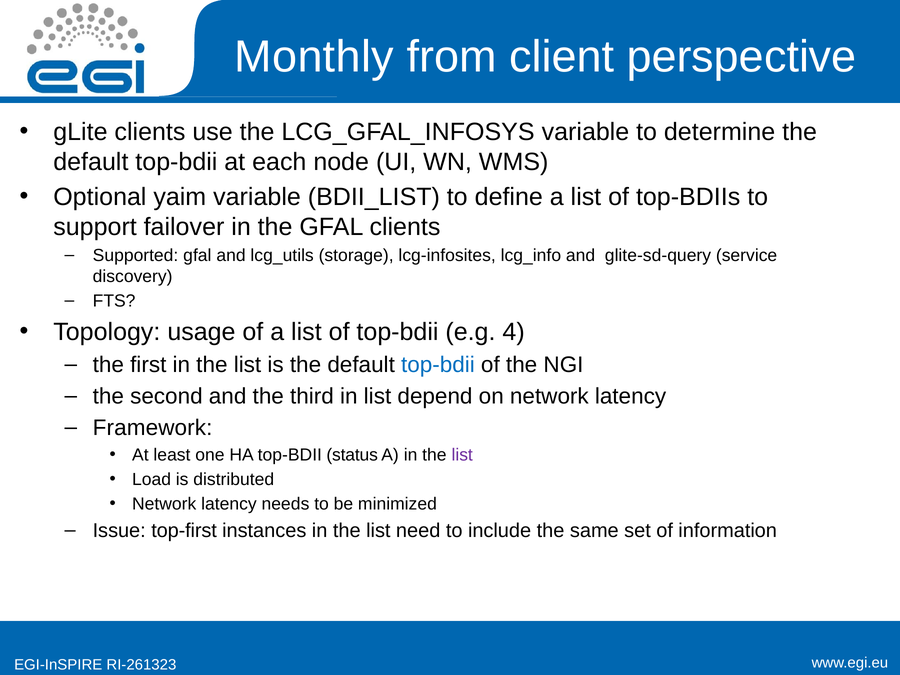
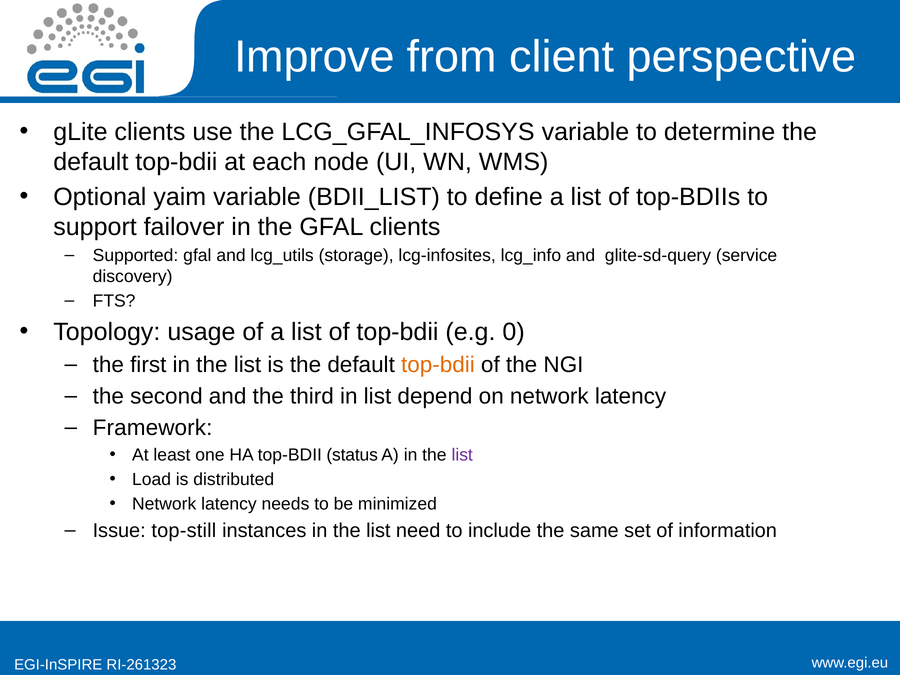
Monthly: Monthly -> Improve
4: 4 -> 0
top-bdii at (438, 365) colour: blue -> orange
top-first: top-first -> top-still
